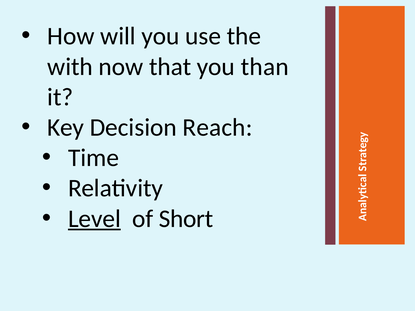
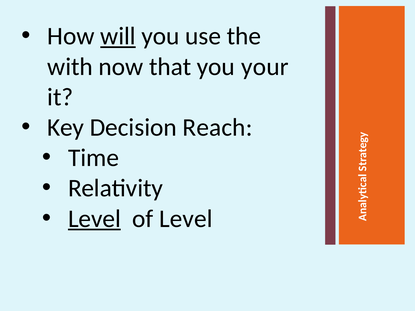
will underline: none -> present
than: than -> your
of Short: Short -> Level
